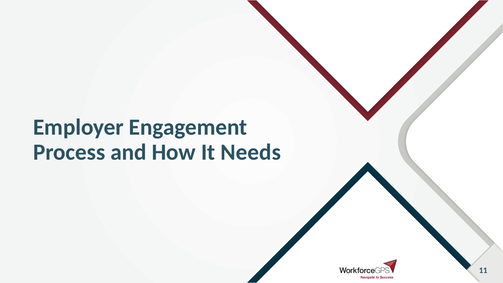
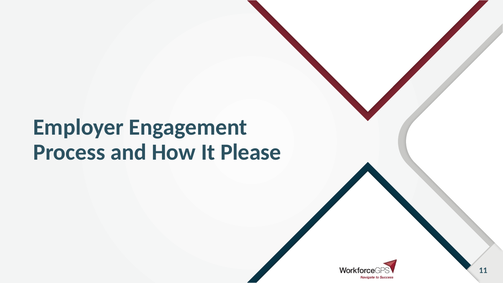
Needs: Needs -> Please
